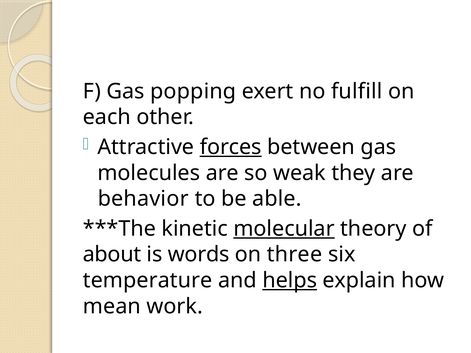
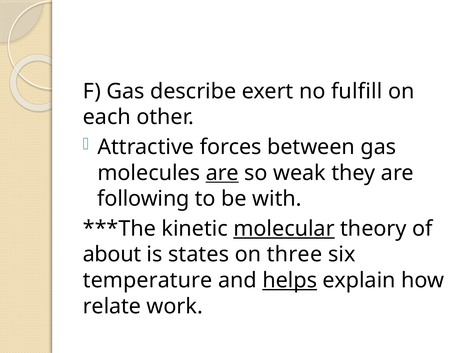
popping: popping -> describe
forces underline: present -> none
are at (222, 173) underline: none -> present
behavior: behavior -> following
able: able -> with
words: words -> states
mean: mean -> relate
